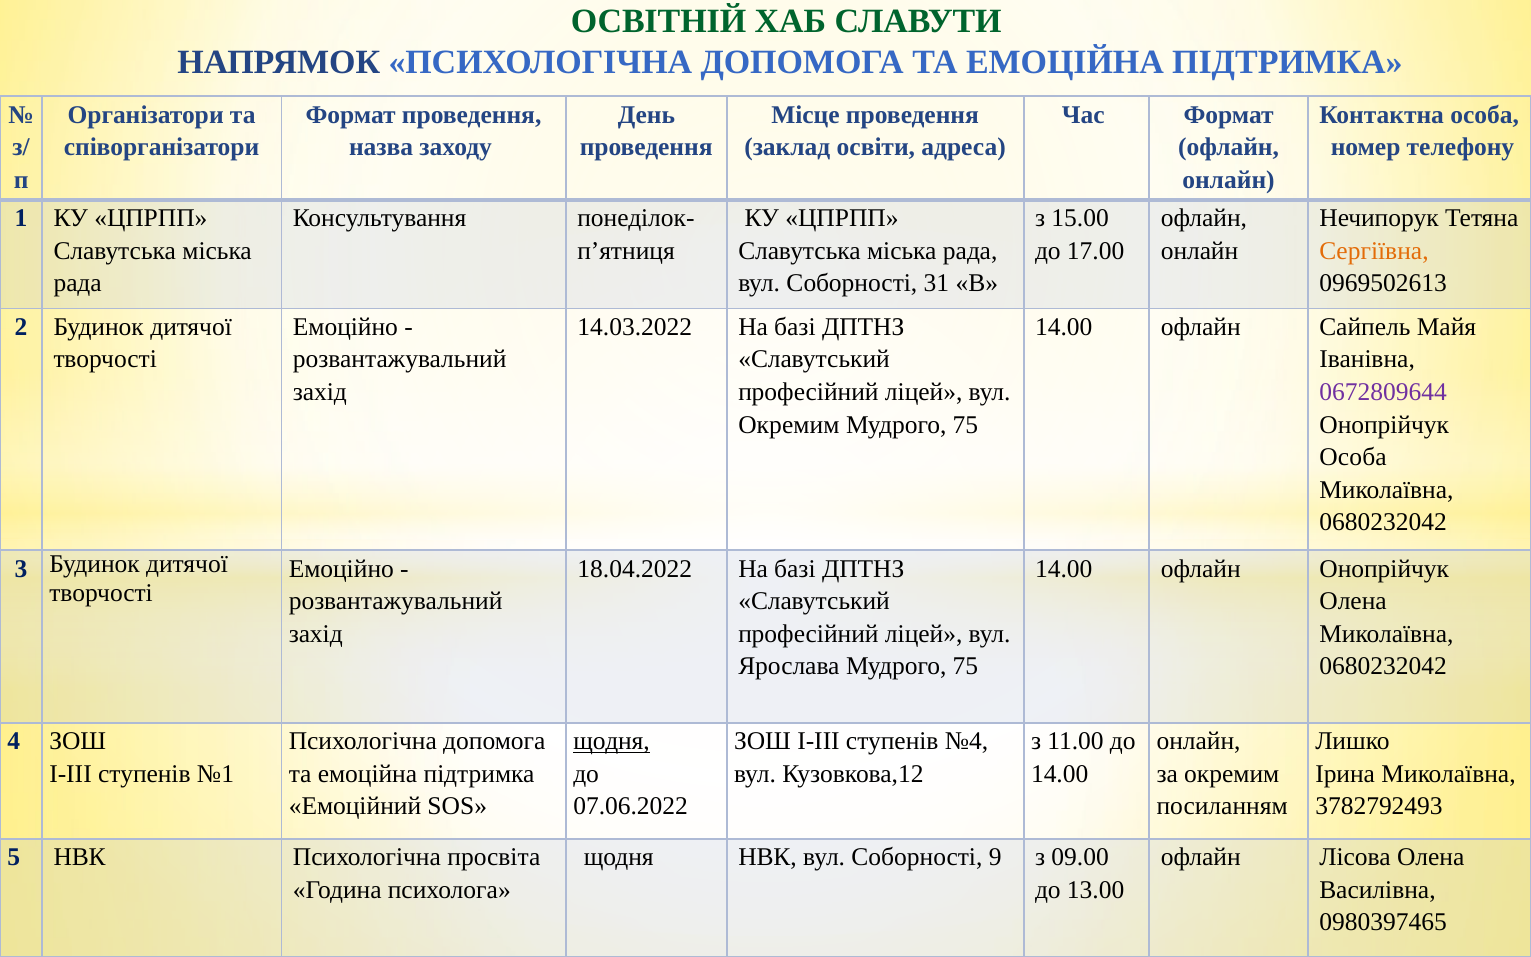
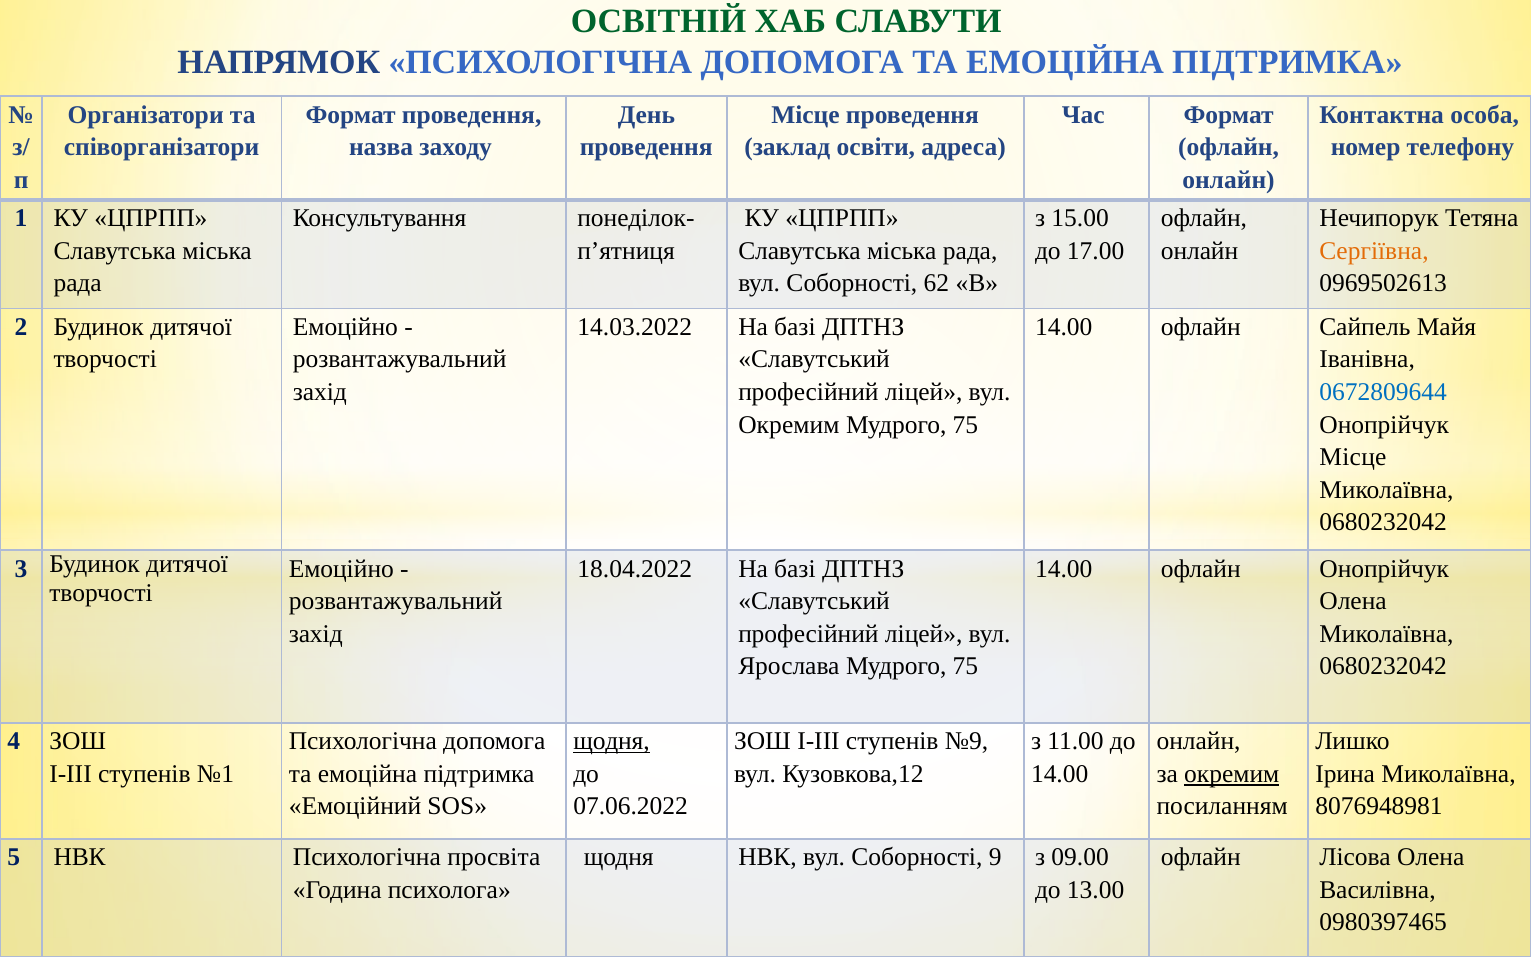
31: 31 -> 62
0672809644 colour: purple -> blue
Особа at (1353, 457): Особа -> Місце
№4: №4 -> №9
окремим at (1232, 774) underline: none -> present
3782792493: 3782792493 -> 8076948981
